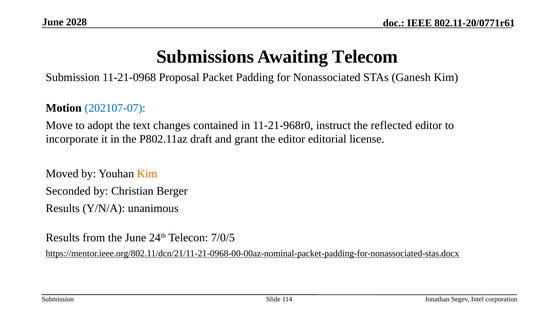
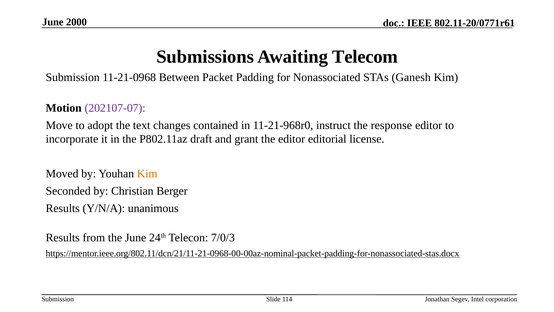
2028: 2028 -> 2000
Proposal: Proposal -> Between
202107-07 colour: blue -> purple
reflected: reflected -> response
7/0/5: 7/0/5 -> 7/0/3
